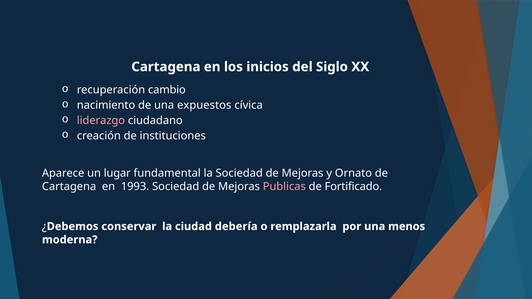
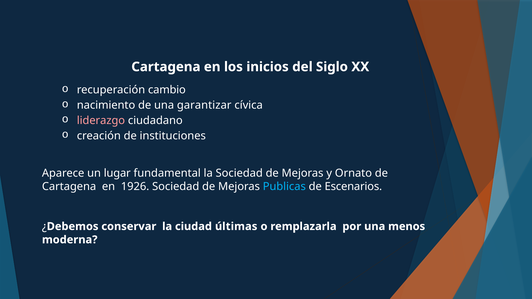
expuestos: expuestos -> garantizar
1993: 1993 -> 1926
Publicas colour: pink -> light blue
Fortificado: Fortificado -> Escenarios
debería: debería -> últimas
